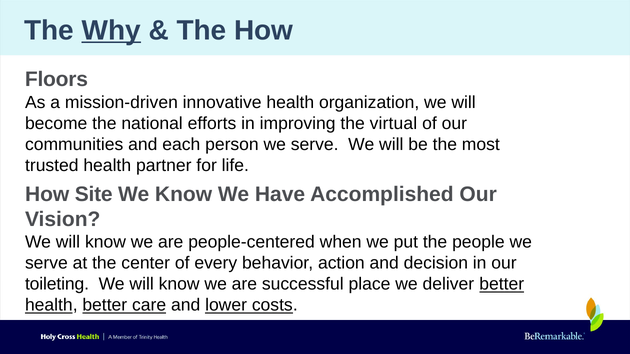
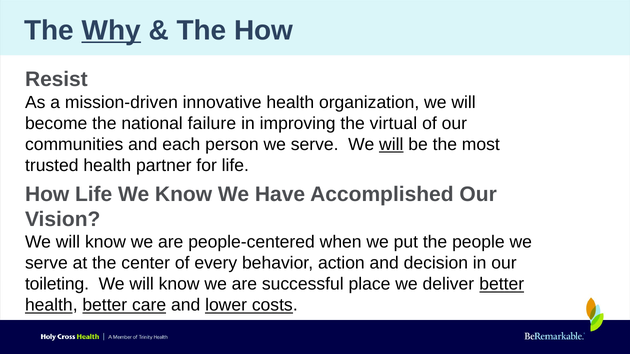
Floors: Floors -> Resist
efforts: efforts -> failure
will at (391, 144) underline: none -> present
How Site: Site -> Life
